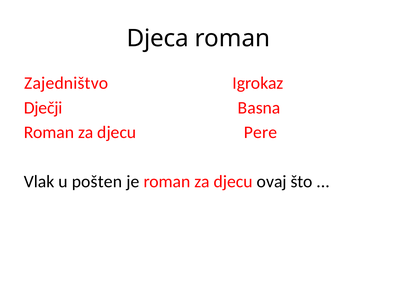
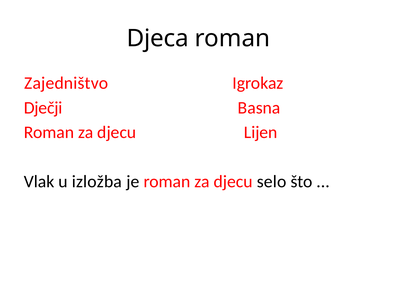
Pere: Pere -> Lijen
pošten: pošten -> izložba
ovaj: ovaj -> selo
